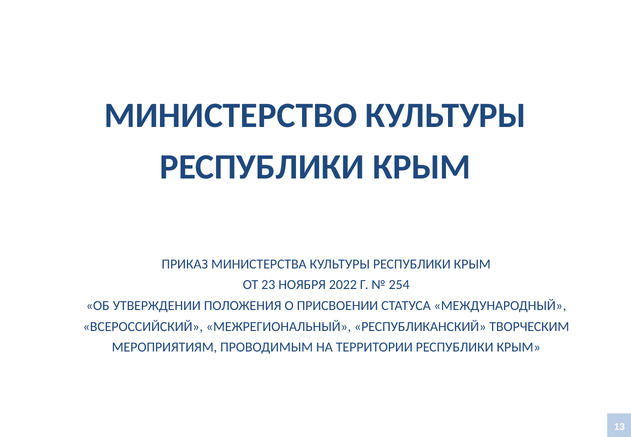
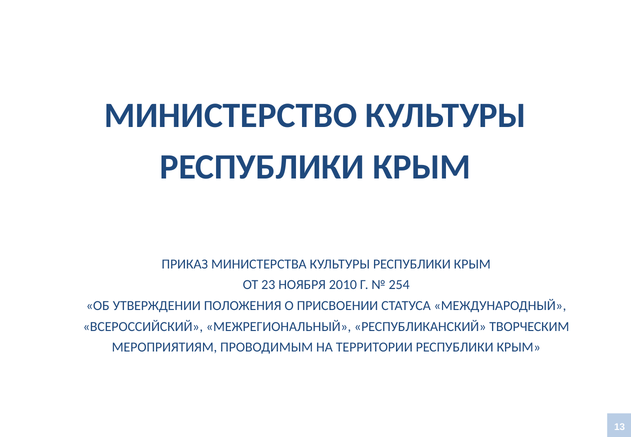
2022: 2022 -> 2010
